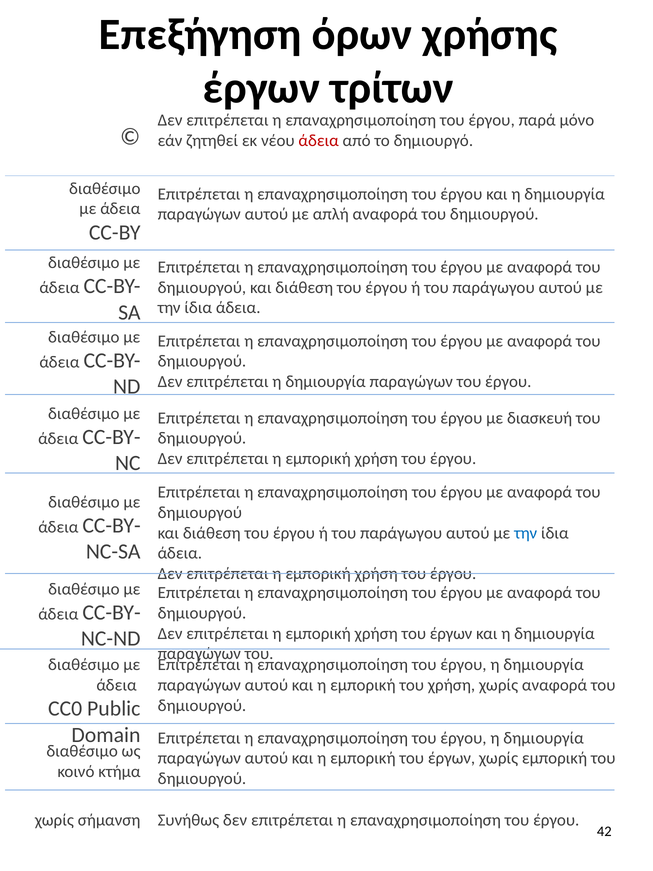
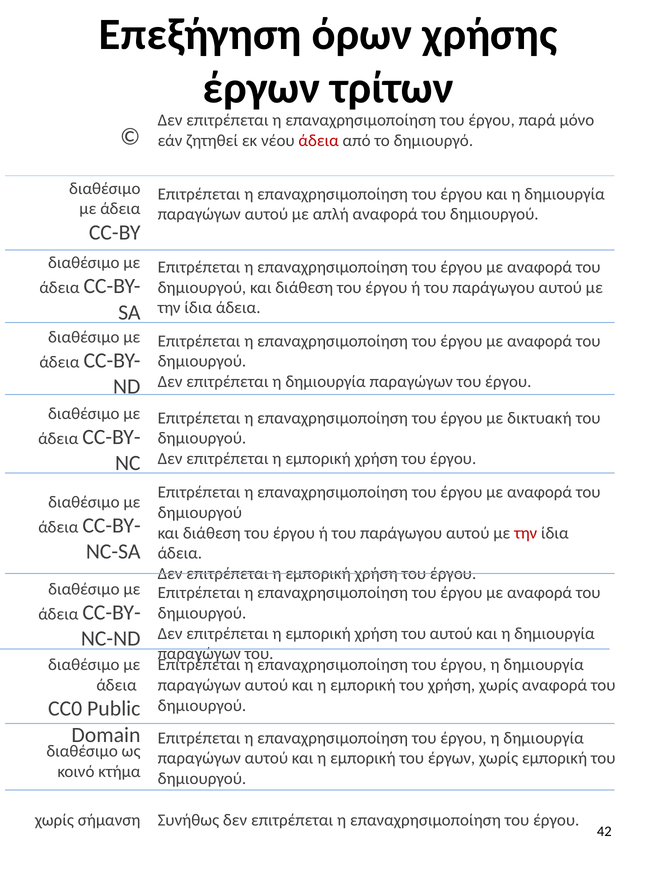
διασκευή: διασκευή -> δικτυακή
την at (526, 533) colour: blue -> red
χρήση του έργων: έργων -> αυτού
